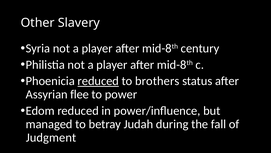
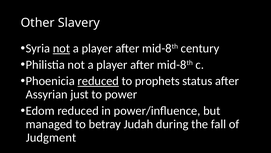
not at (61, 48) underline: none -> present
brothers: brothers -> prophets
flee: flee -> just
